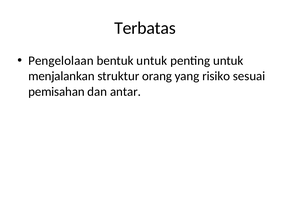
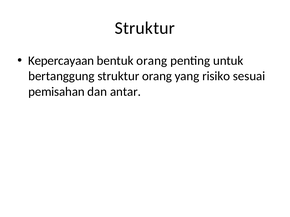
Terbatas at (145, 28): Terbatas -> Struktur
Pengelolaan: Pengelolaan -> Kepercayaan
bentuk untuk: untuk -> orang
menjalankan: menjalankan -> bertanggung
